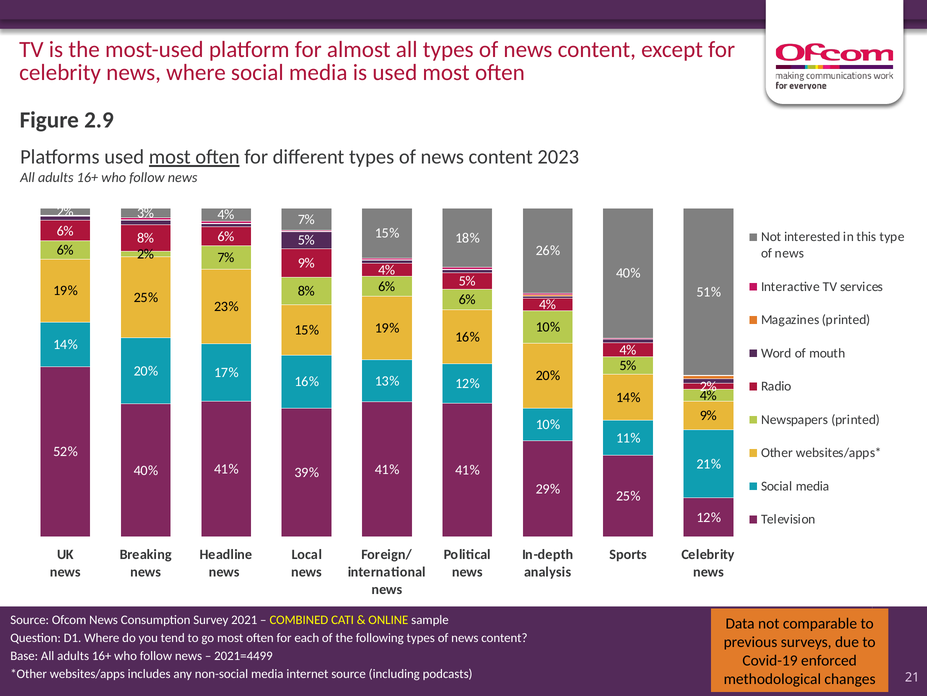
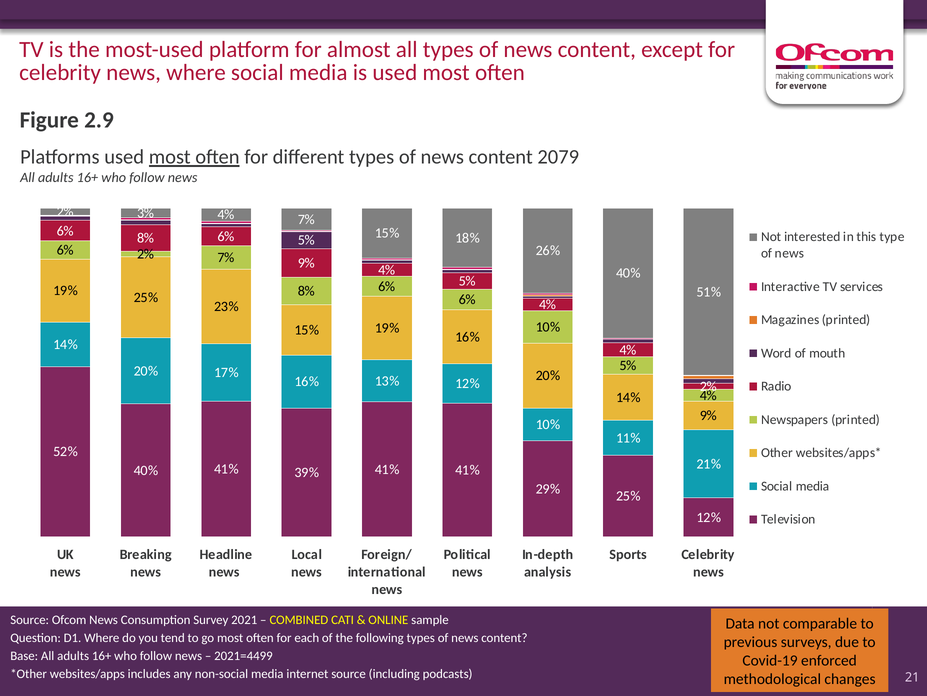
2023: 2023 -> 2079
